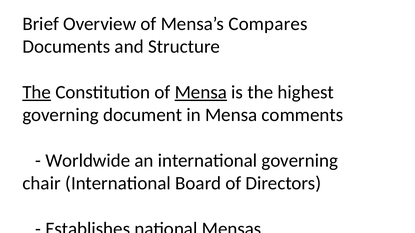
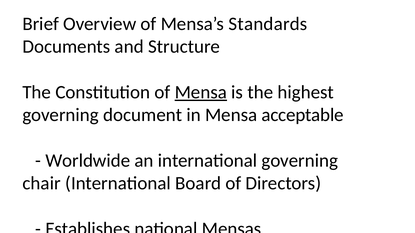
Compares: Compares -> Standards
The at (37, 92) underline: present -> none
comments: comments -> acceptable
